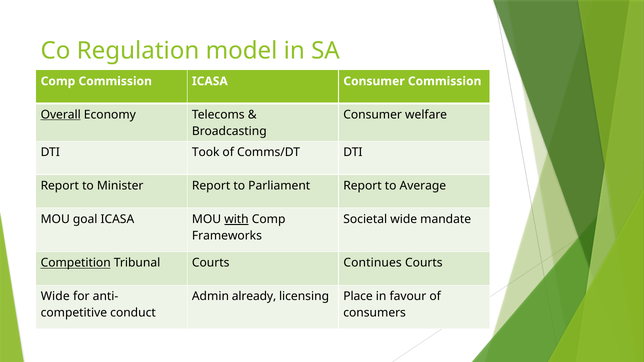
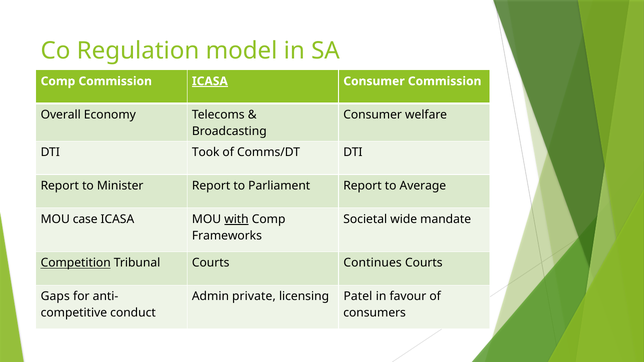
ICASA at (210, 81) underline: none -> present
Overall underline: present -> none
goal: goal -> case
Wide at (55, 297): Wide -> Gaps
already: already -> private
Place: Place -> Patel
